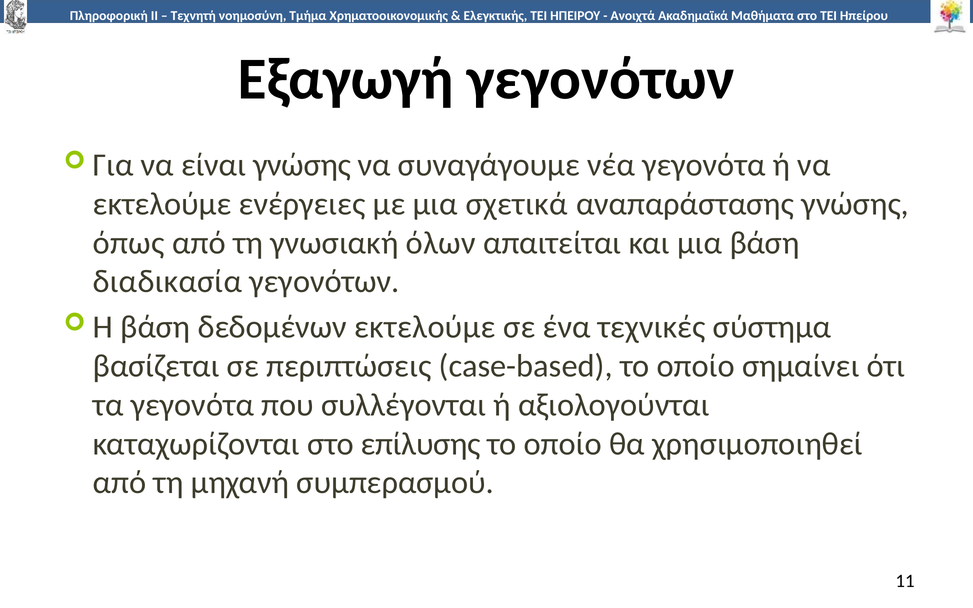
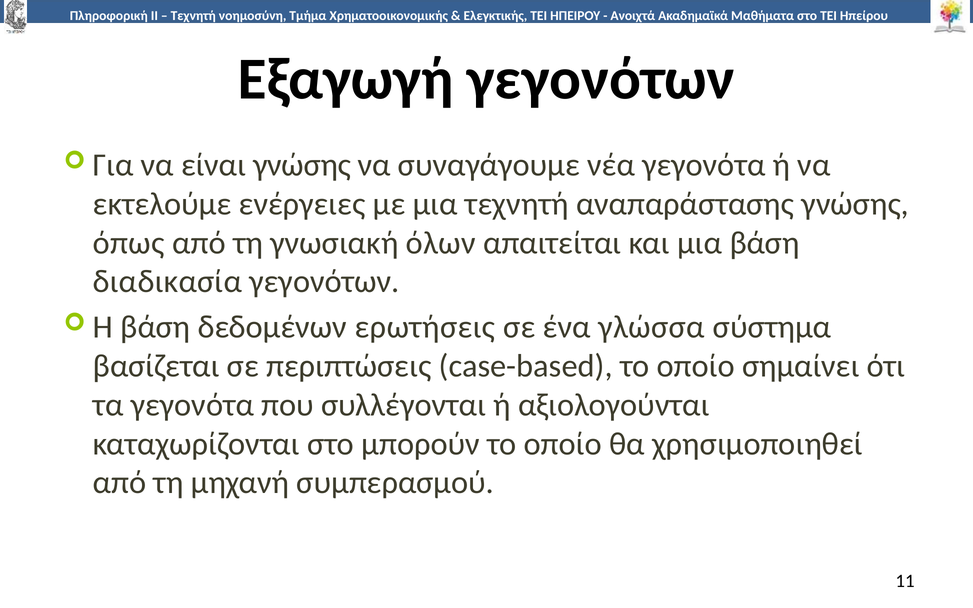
μια σχετικά: σχετικά -> τεχνητή
δεδομένων εκτελούμε: εκτελούμε -> ερωτήσεις
τεχνικές: τεχνικές -> γλώσσα
επίλυσης: επίλυσης -> μπορούν
